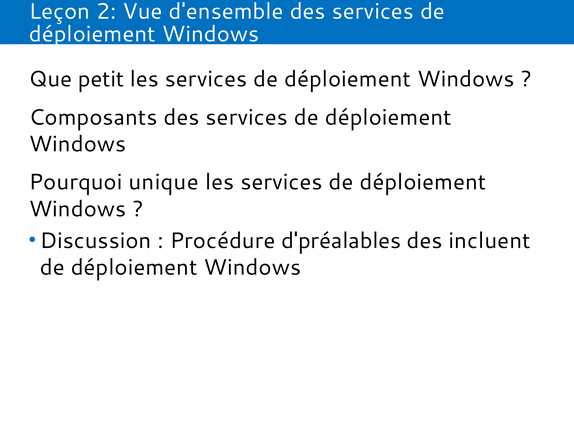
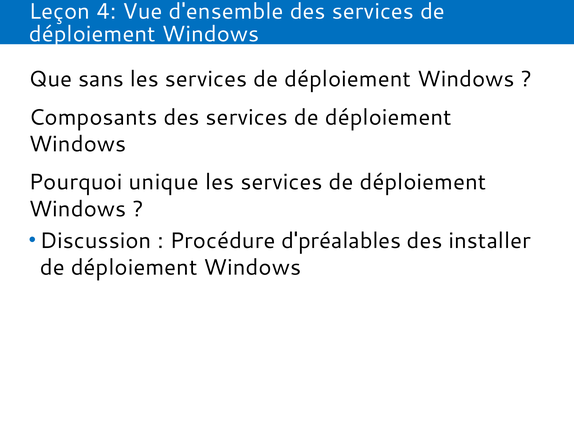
2: 2 -> 4
petit: petit -> sans
incluent: incluent -> installer
